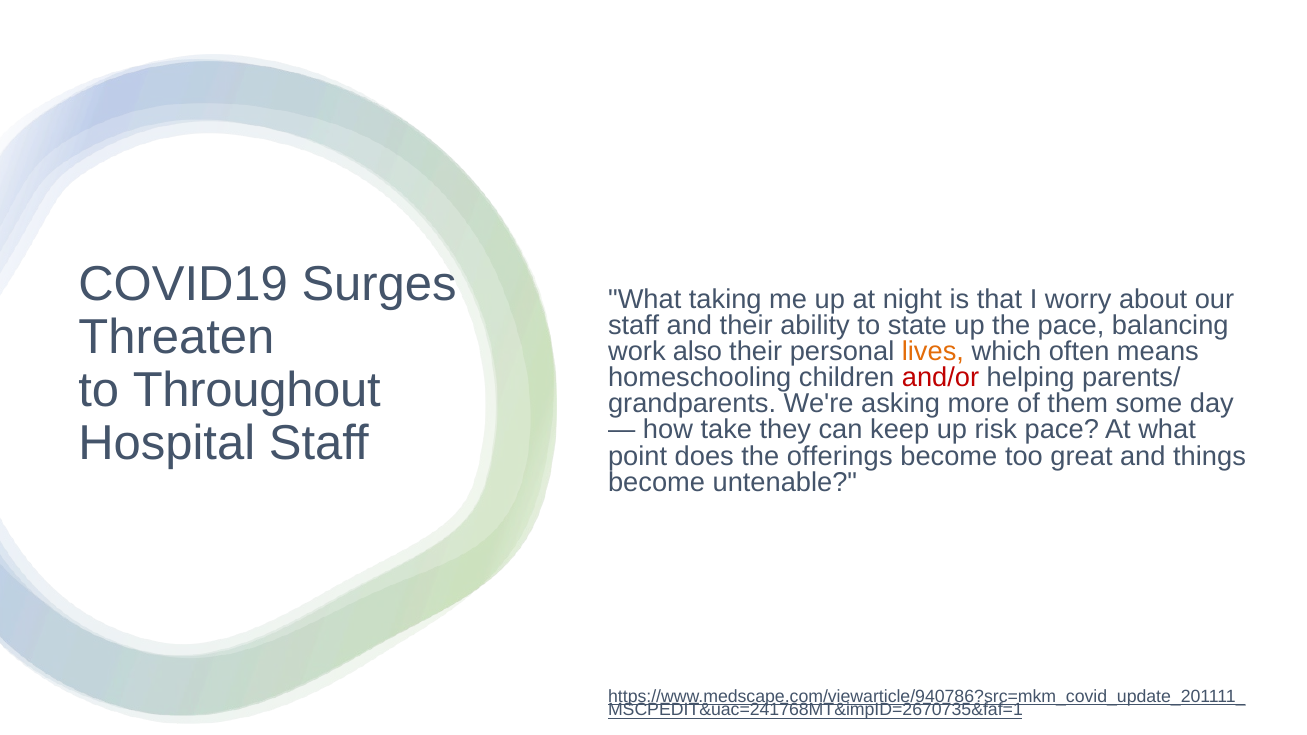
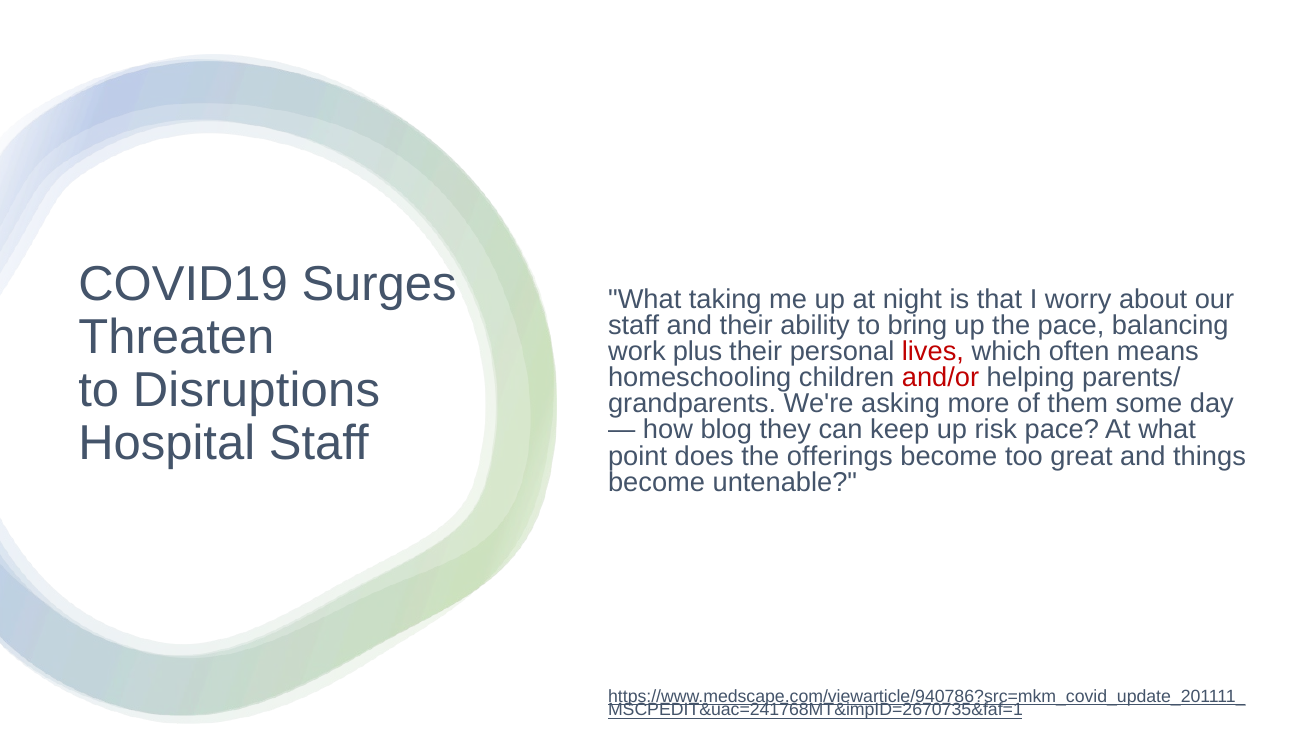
state: state -> bring
also: also -> plus
lives colour: orange -> red
Throughout: Throughout -> Disruptions
take: take -> blog
